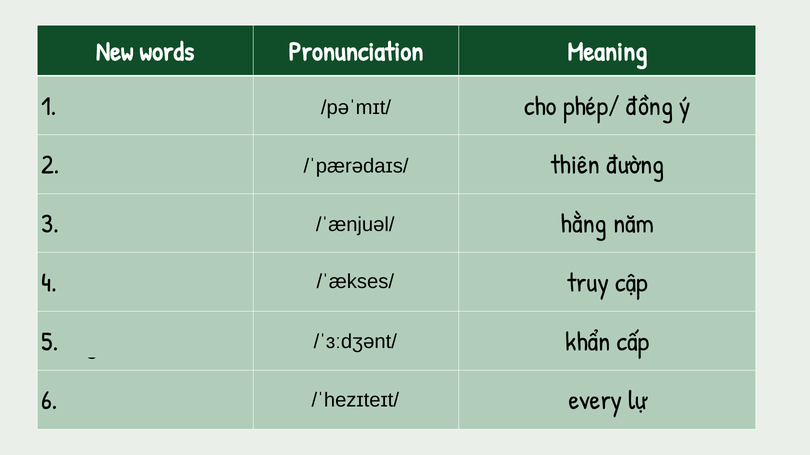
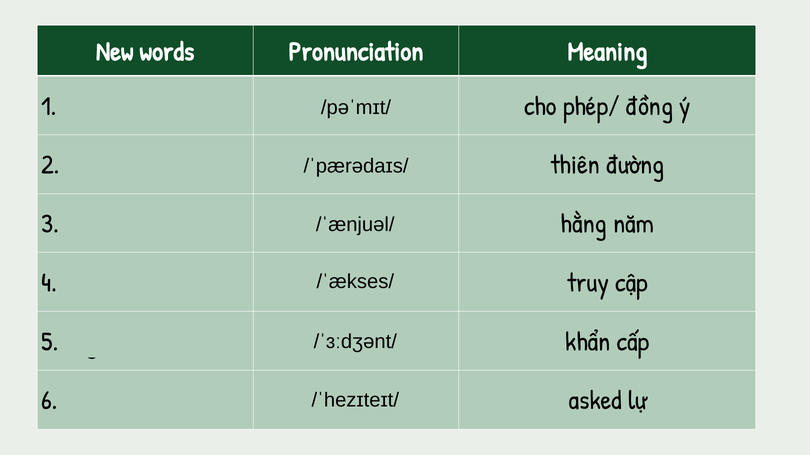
every: every -> asked
